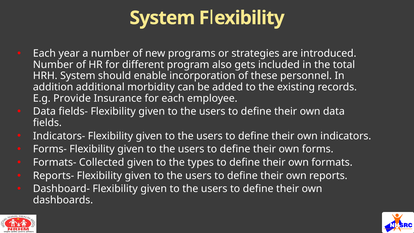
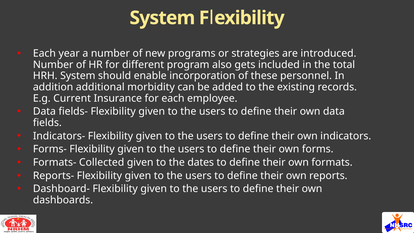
Provide: Provide -> Current
types: types -> dates
